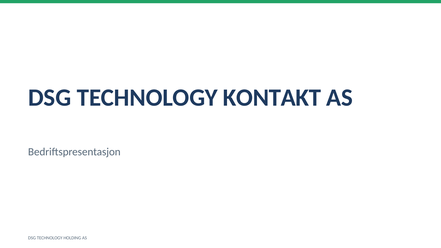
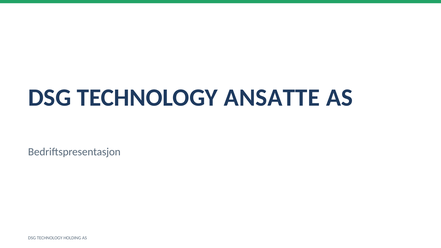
KONTAKT: KONTAKT -> ANSATTE
